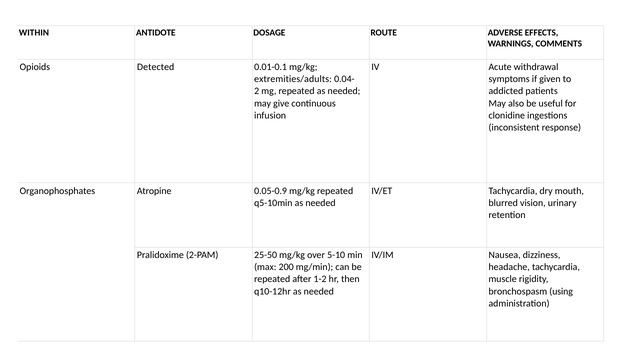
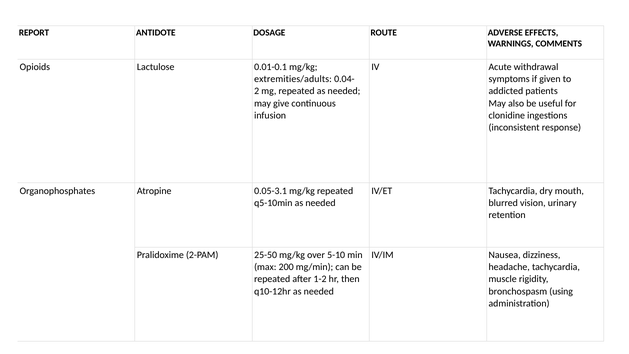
WITHIN: WITHIN -> REPORT
Detected: Detected -> Lactulose
0.05-0.9: 0.05-0.9 -> 0.05-3.1
